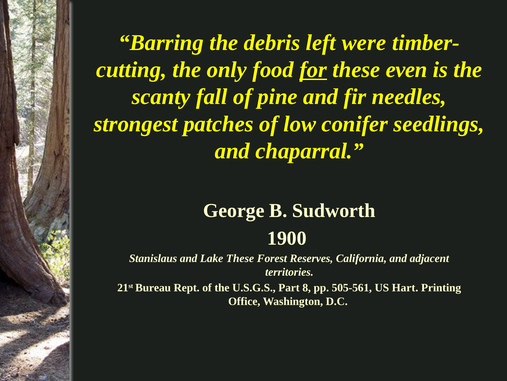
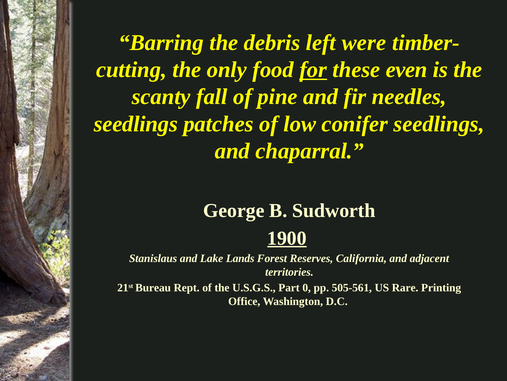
strongest at (136, 124): strongest -> seedlings
1900 underline: none -> present
Lake These: These -> Lands
8: 8 -> 0
Hart: Hart -> Rare
